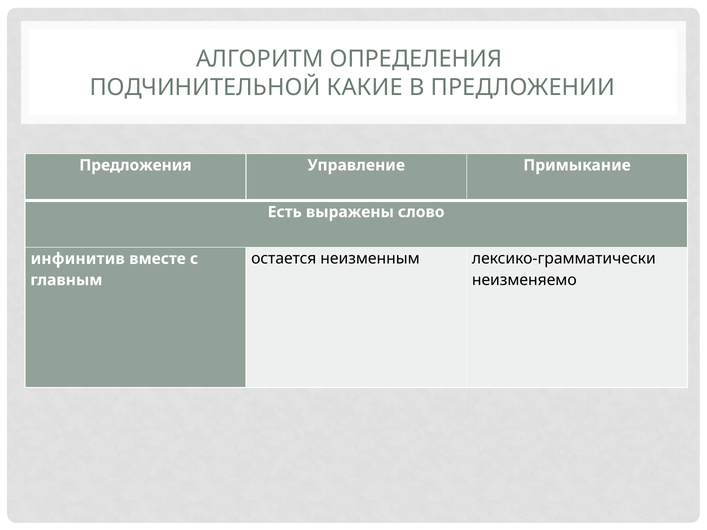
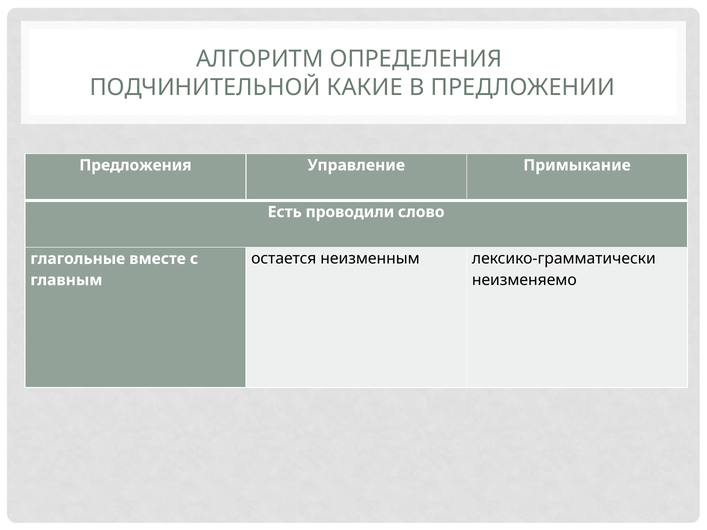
выражены: выражены -> проводили
инфинитив: инфинитив -> глагольные
